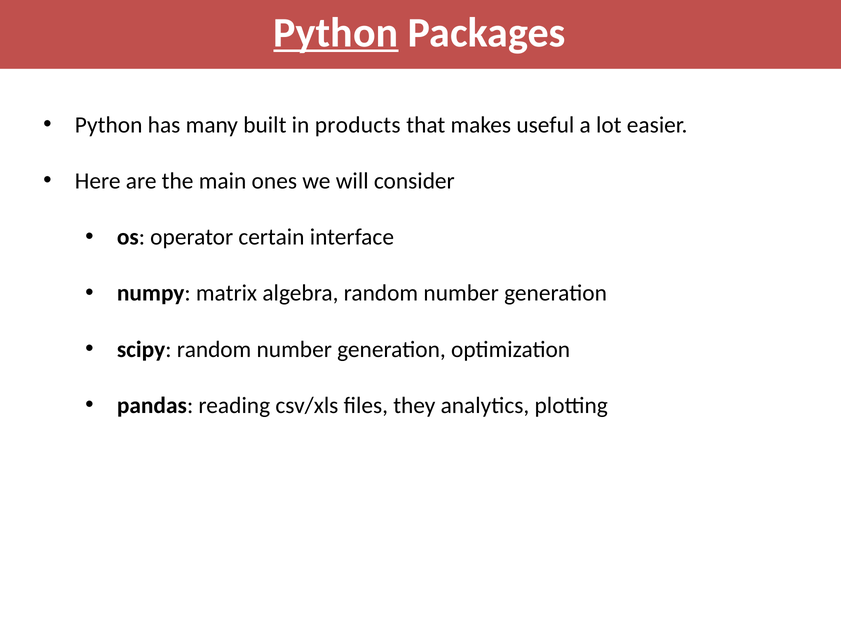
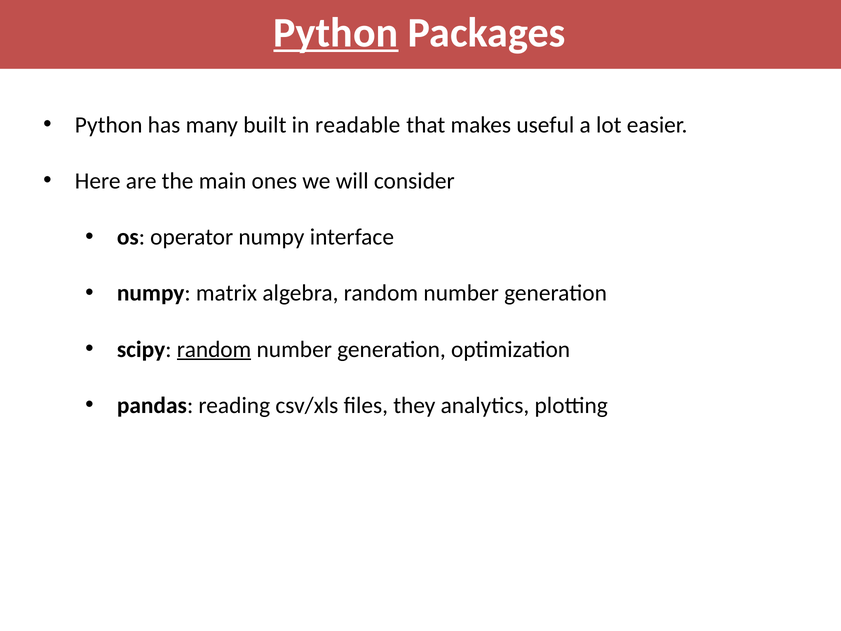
products: products -> readable
operator certain: certain -> numpy
random at (214, 349) underline: none -> present
